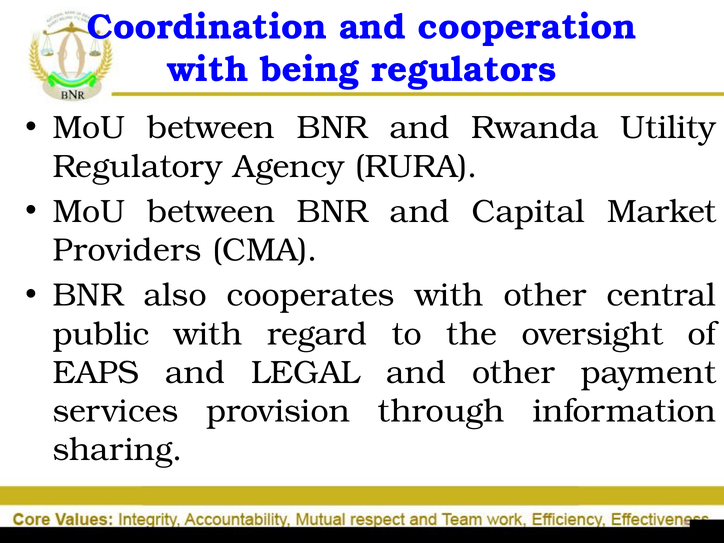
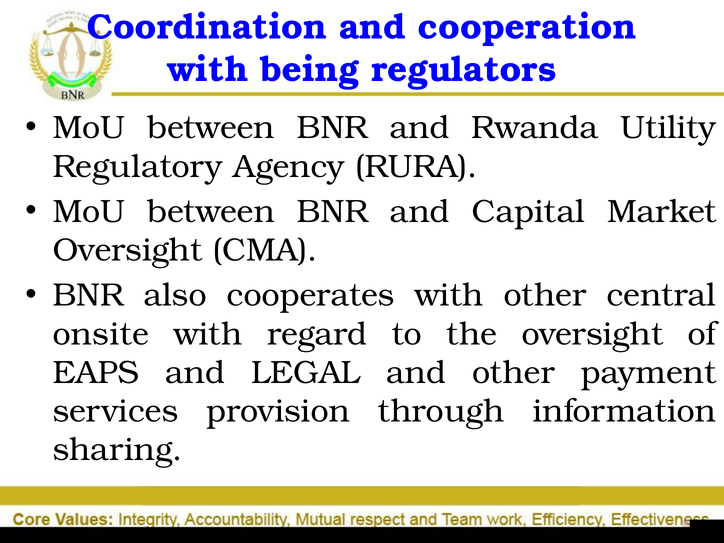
Providers at (127, 250): Providers -> Oversight
public: public -> onsite
